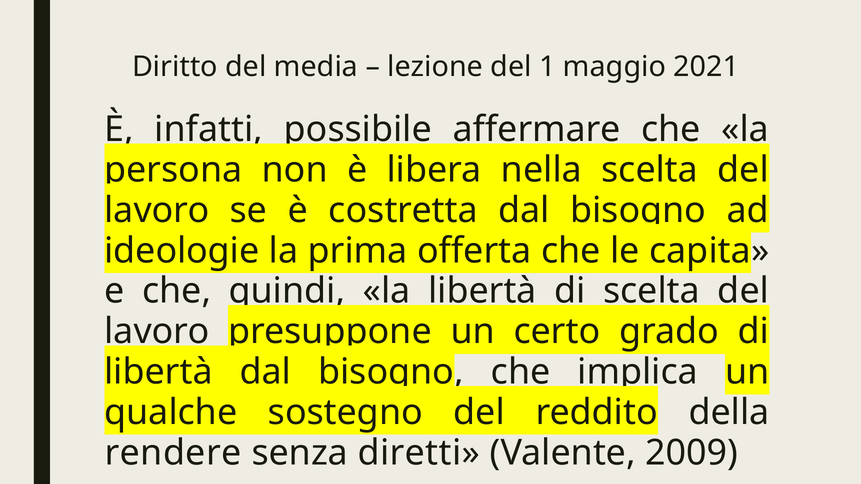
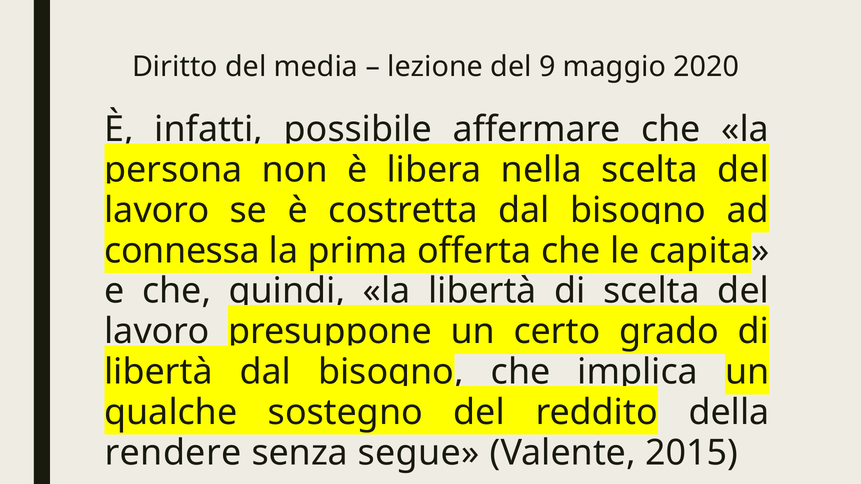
1: 1 -> 9
2021: 2021 -> 2020
ideologie: ideologie -> connessa
diretti: diretti -> segue
2009: 2009 -> 2015
